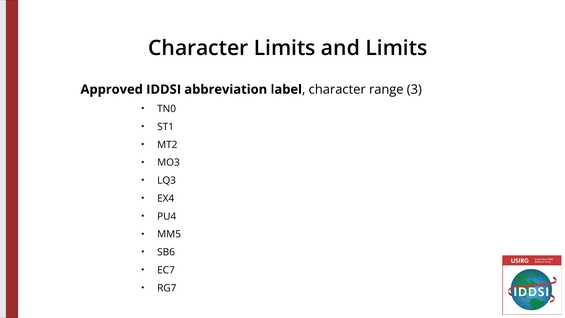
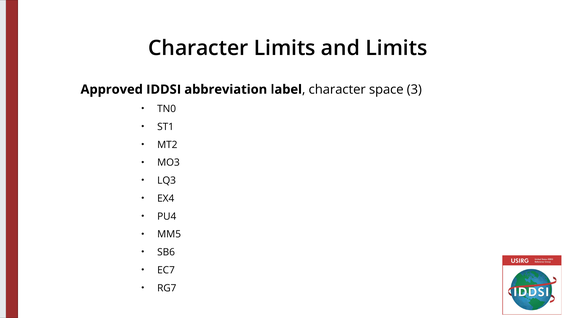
range: range -> space
